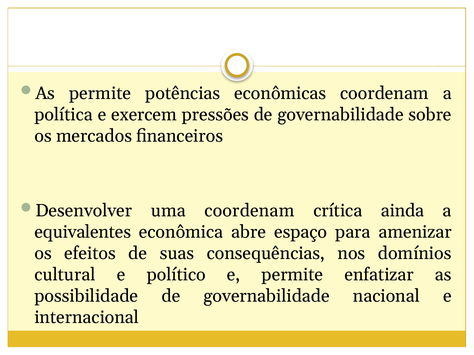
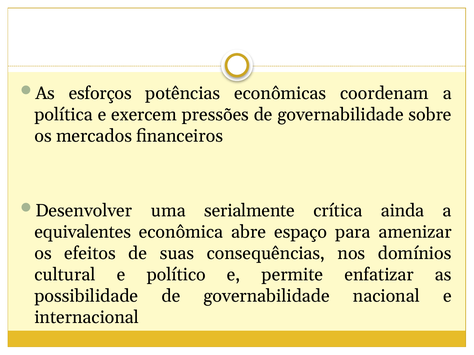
As permite: permite -> esforços
uma coordenam: coordenam -> serialmente
